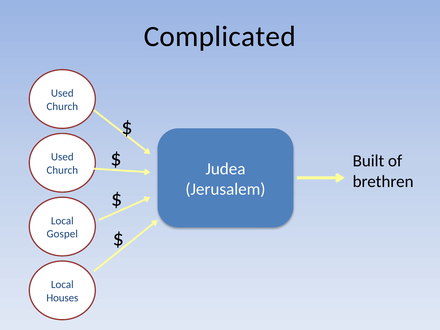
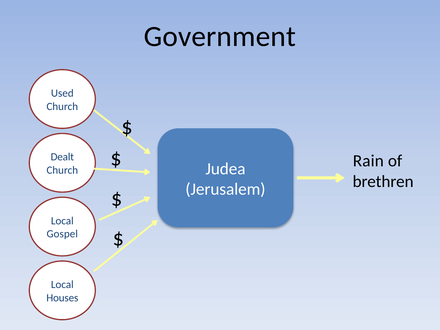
Complicated: Complicated -> Government
Used at (62, 157): Used -> Dealt
Built: Built -> Rain
